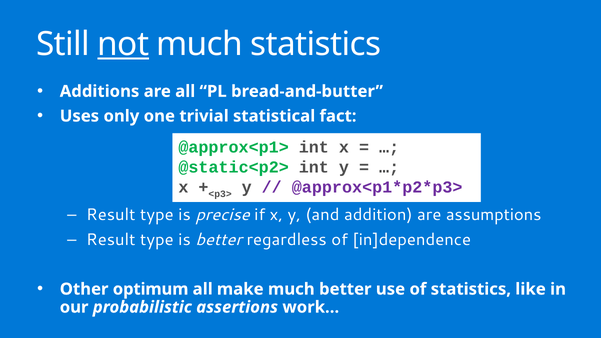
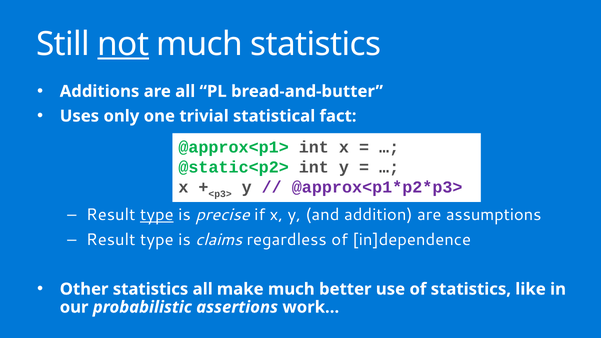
type at (157, 215) underline: none -> present
is better: better -> claims
Other optimum: optimum -> statistics
